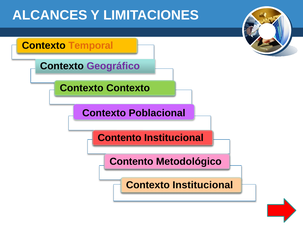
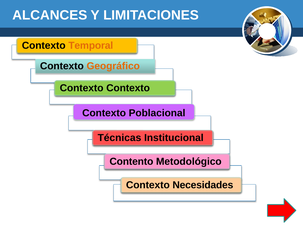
Geográfico colour: purple -> orange
Contento at (120, 138): Contento -> Técnicas
Contexto Institucional: Institucional -> Necesidades
